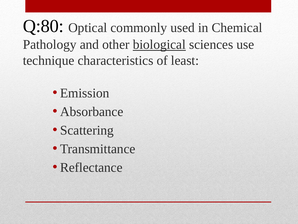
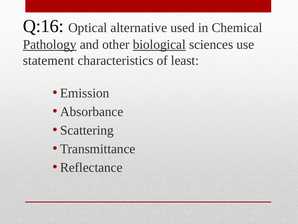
Q:80: Q:80 -> Q:16
commonly: commonly -> alternative
Pathology underline: none -> present
technique: technique -> statement
